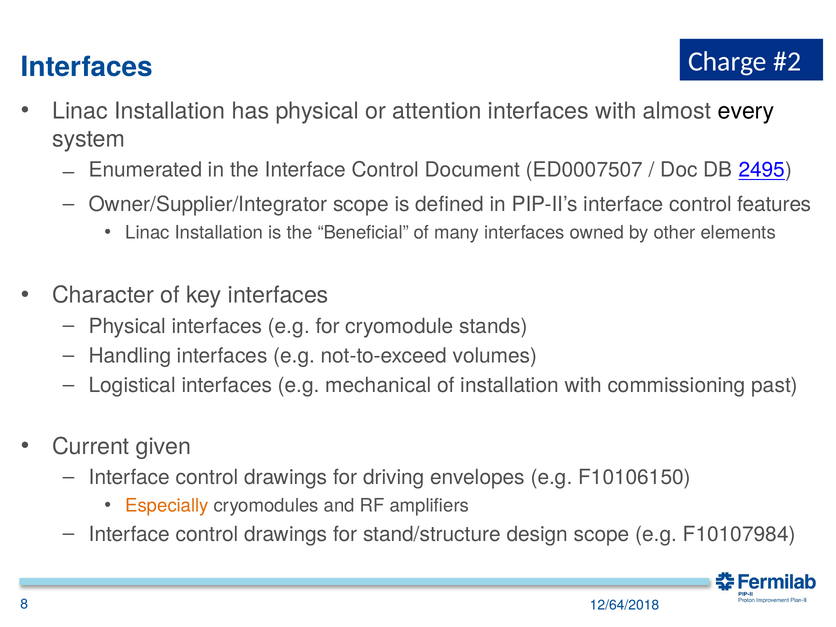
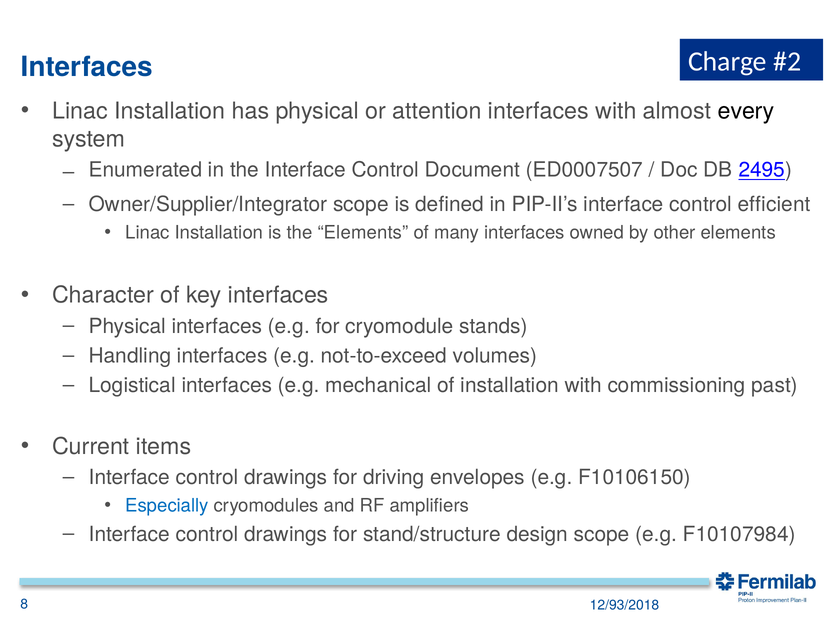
features: features -> efficient
the Beneficial: Beneficial -> Elements
given: given -> items
Especially colour: orange -> blue
12/64/2018: 12/64/2018 -> 12/93/2018
